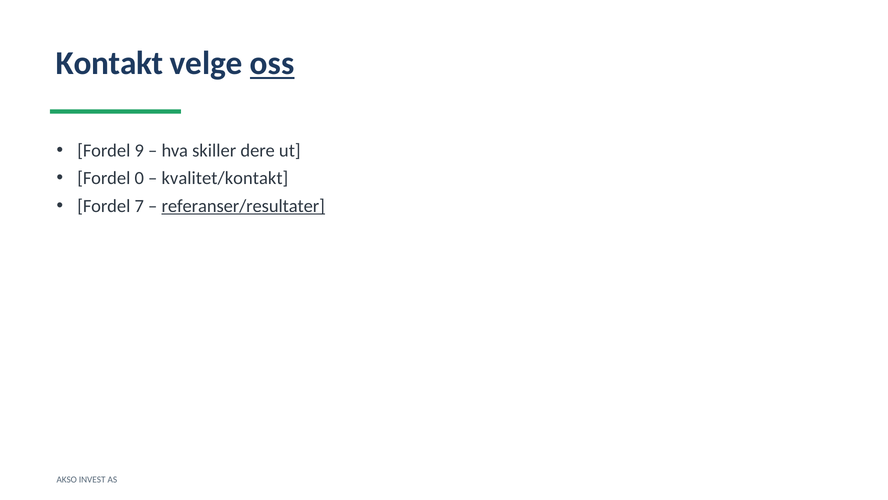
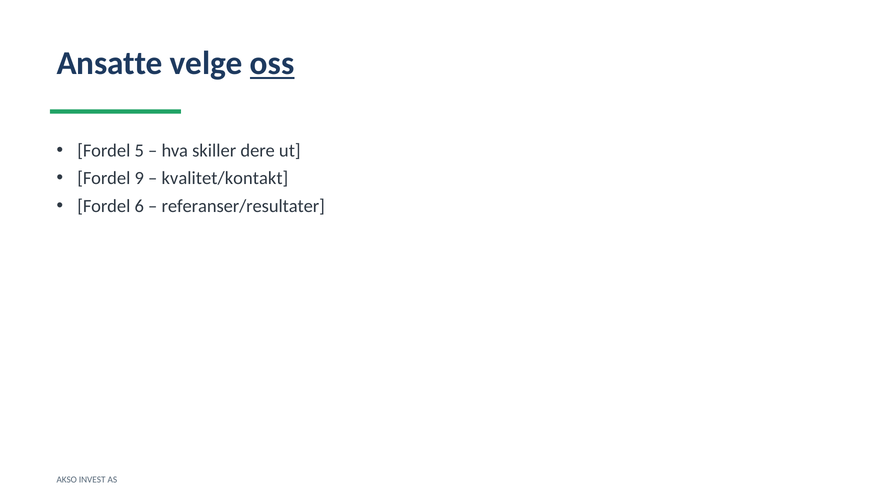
Kontakt: Kontakt -> Ansatte
9: 9 -> 5
0: 0 -> 9
7: 7 -> 6
referanser/resultater underline: present -> none
